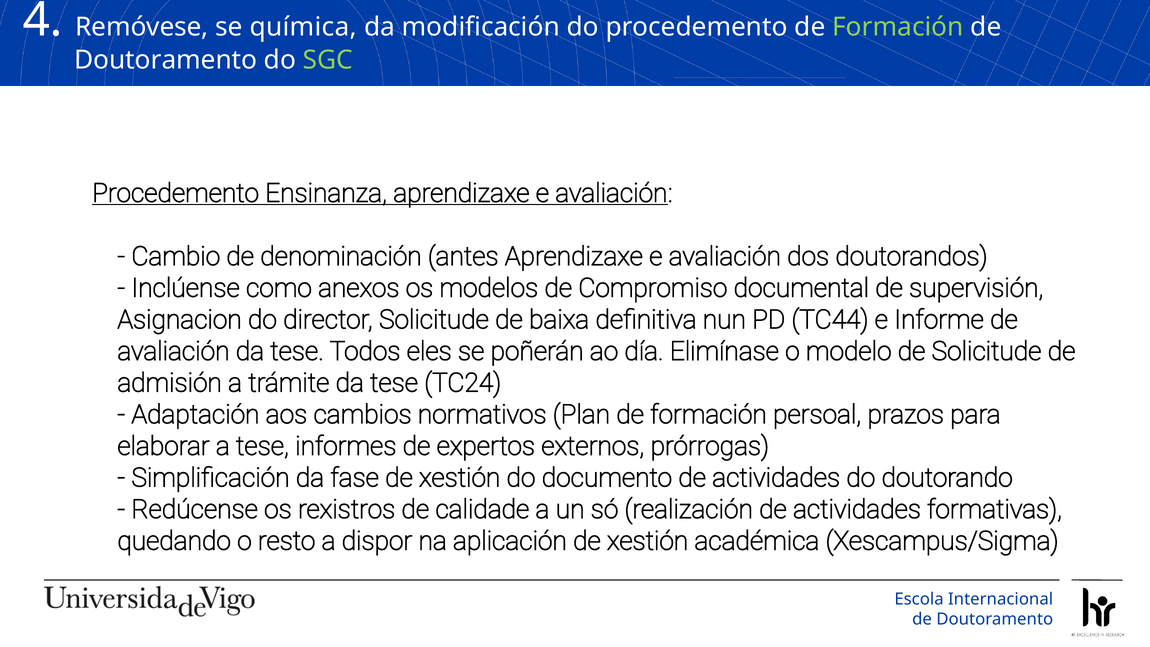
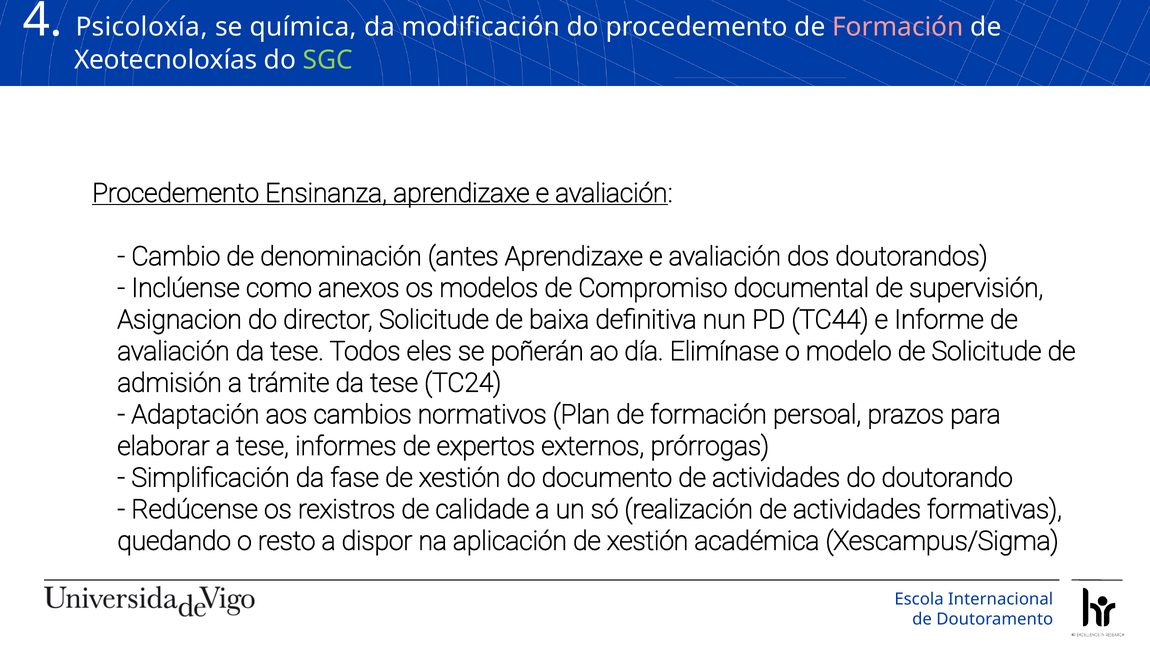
Remóvese: Remóvese -> Psicoloxía
Formación at (898, 27) colour: light green -> pink
Doutoramento at (166, 60): Doutoramento -> Xeotecnoloxías
